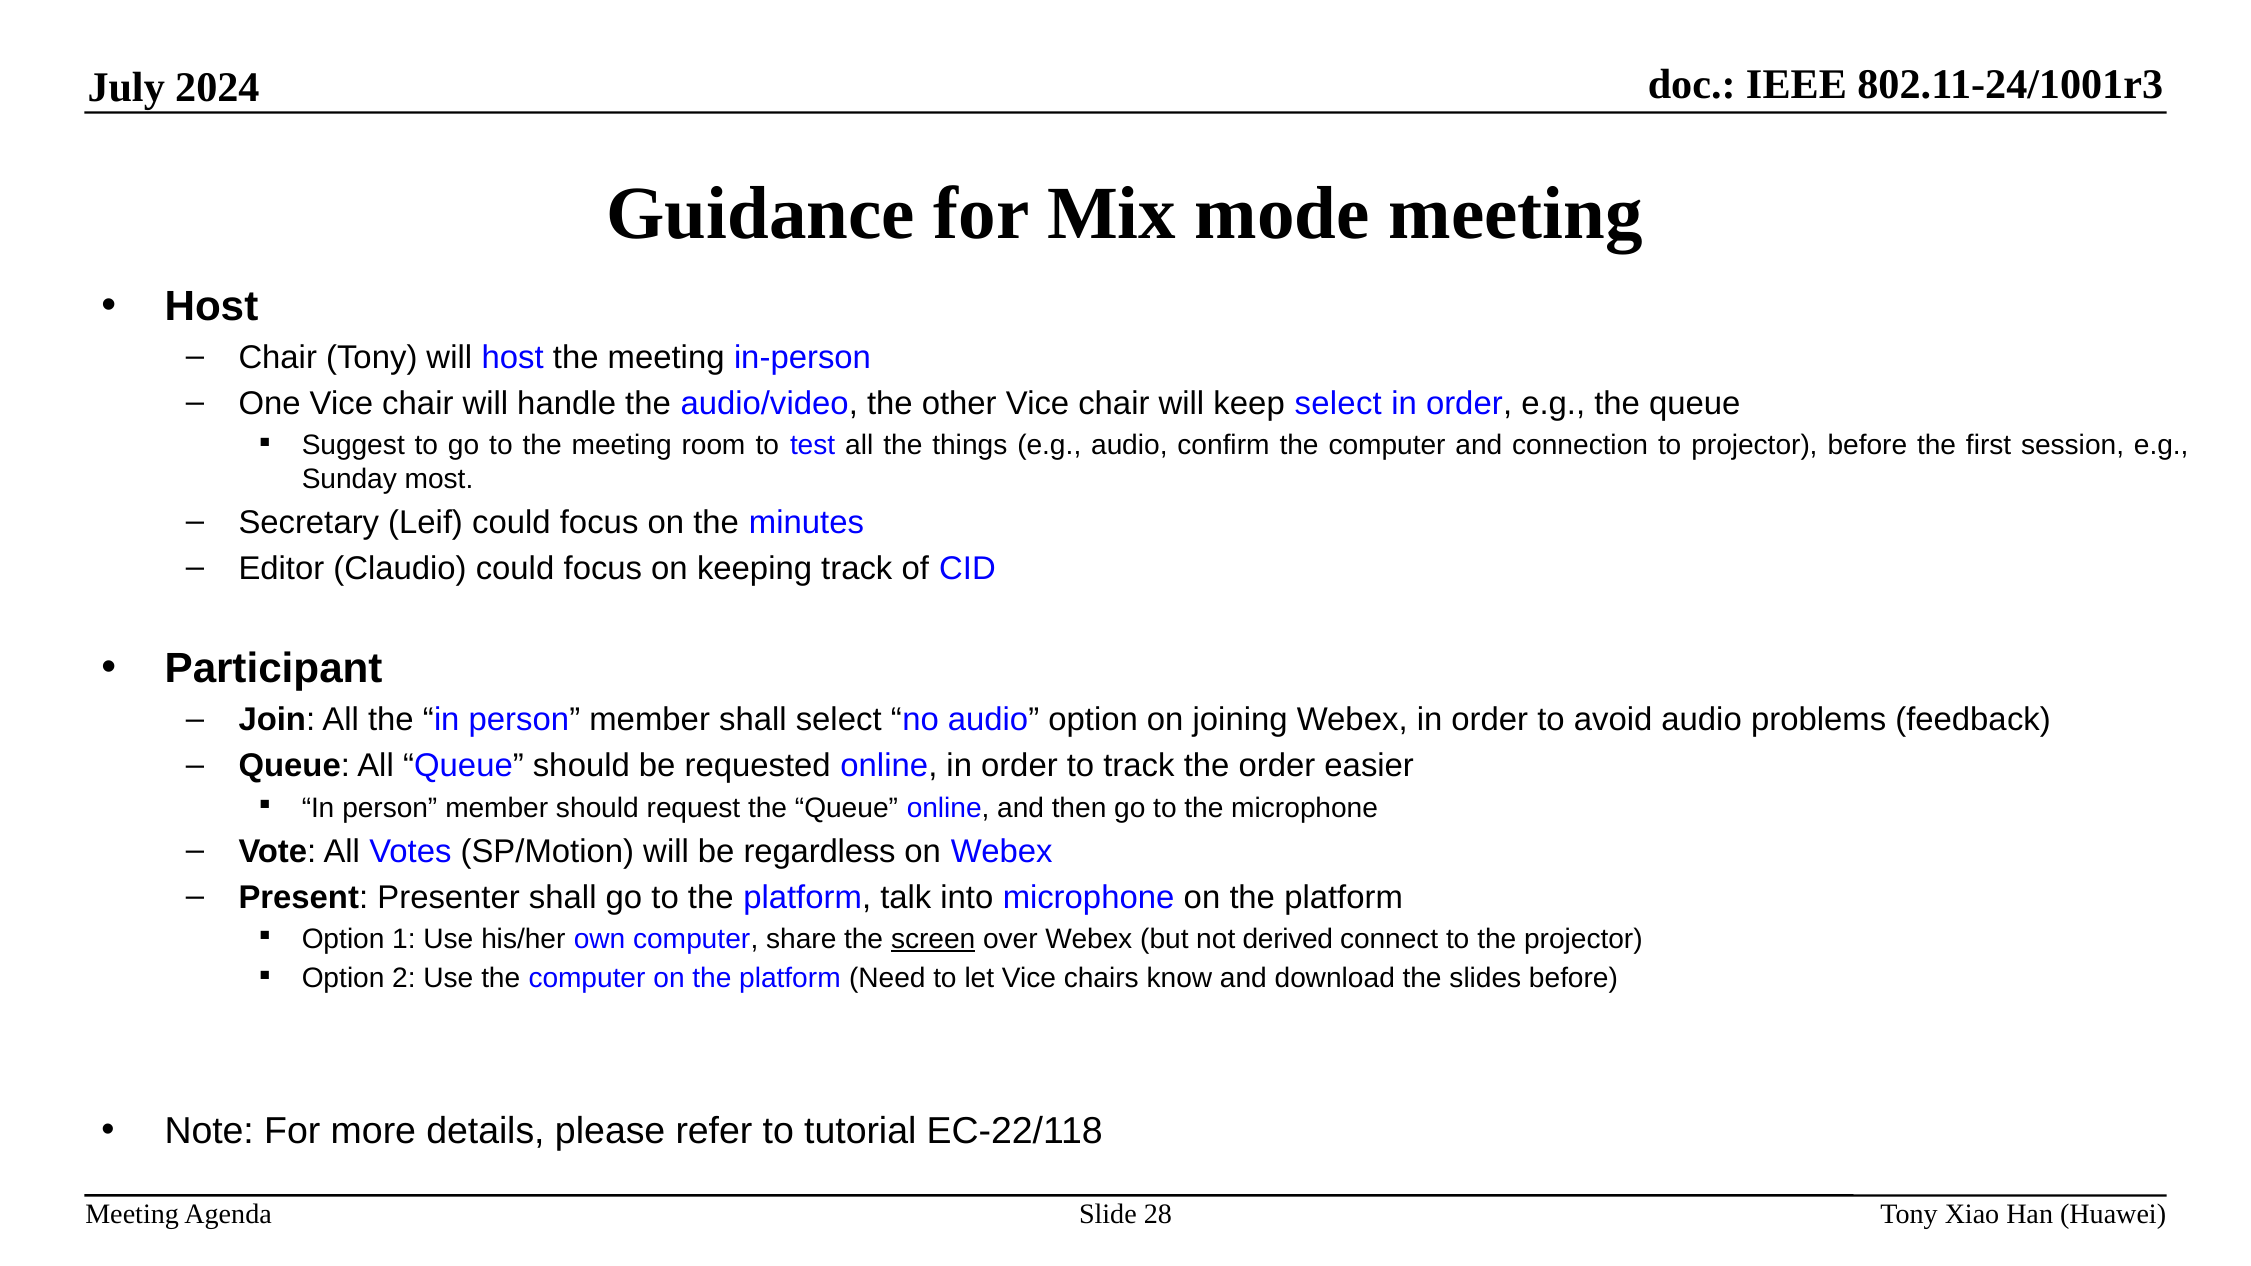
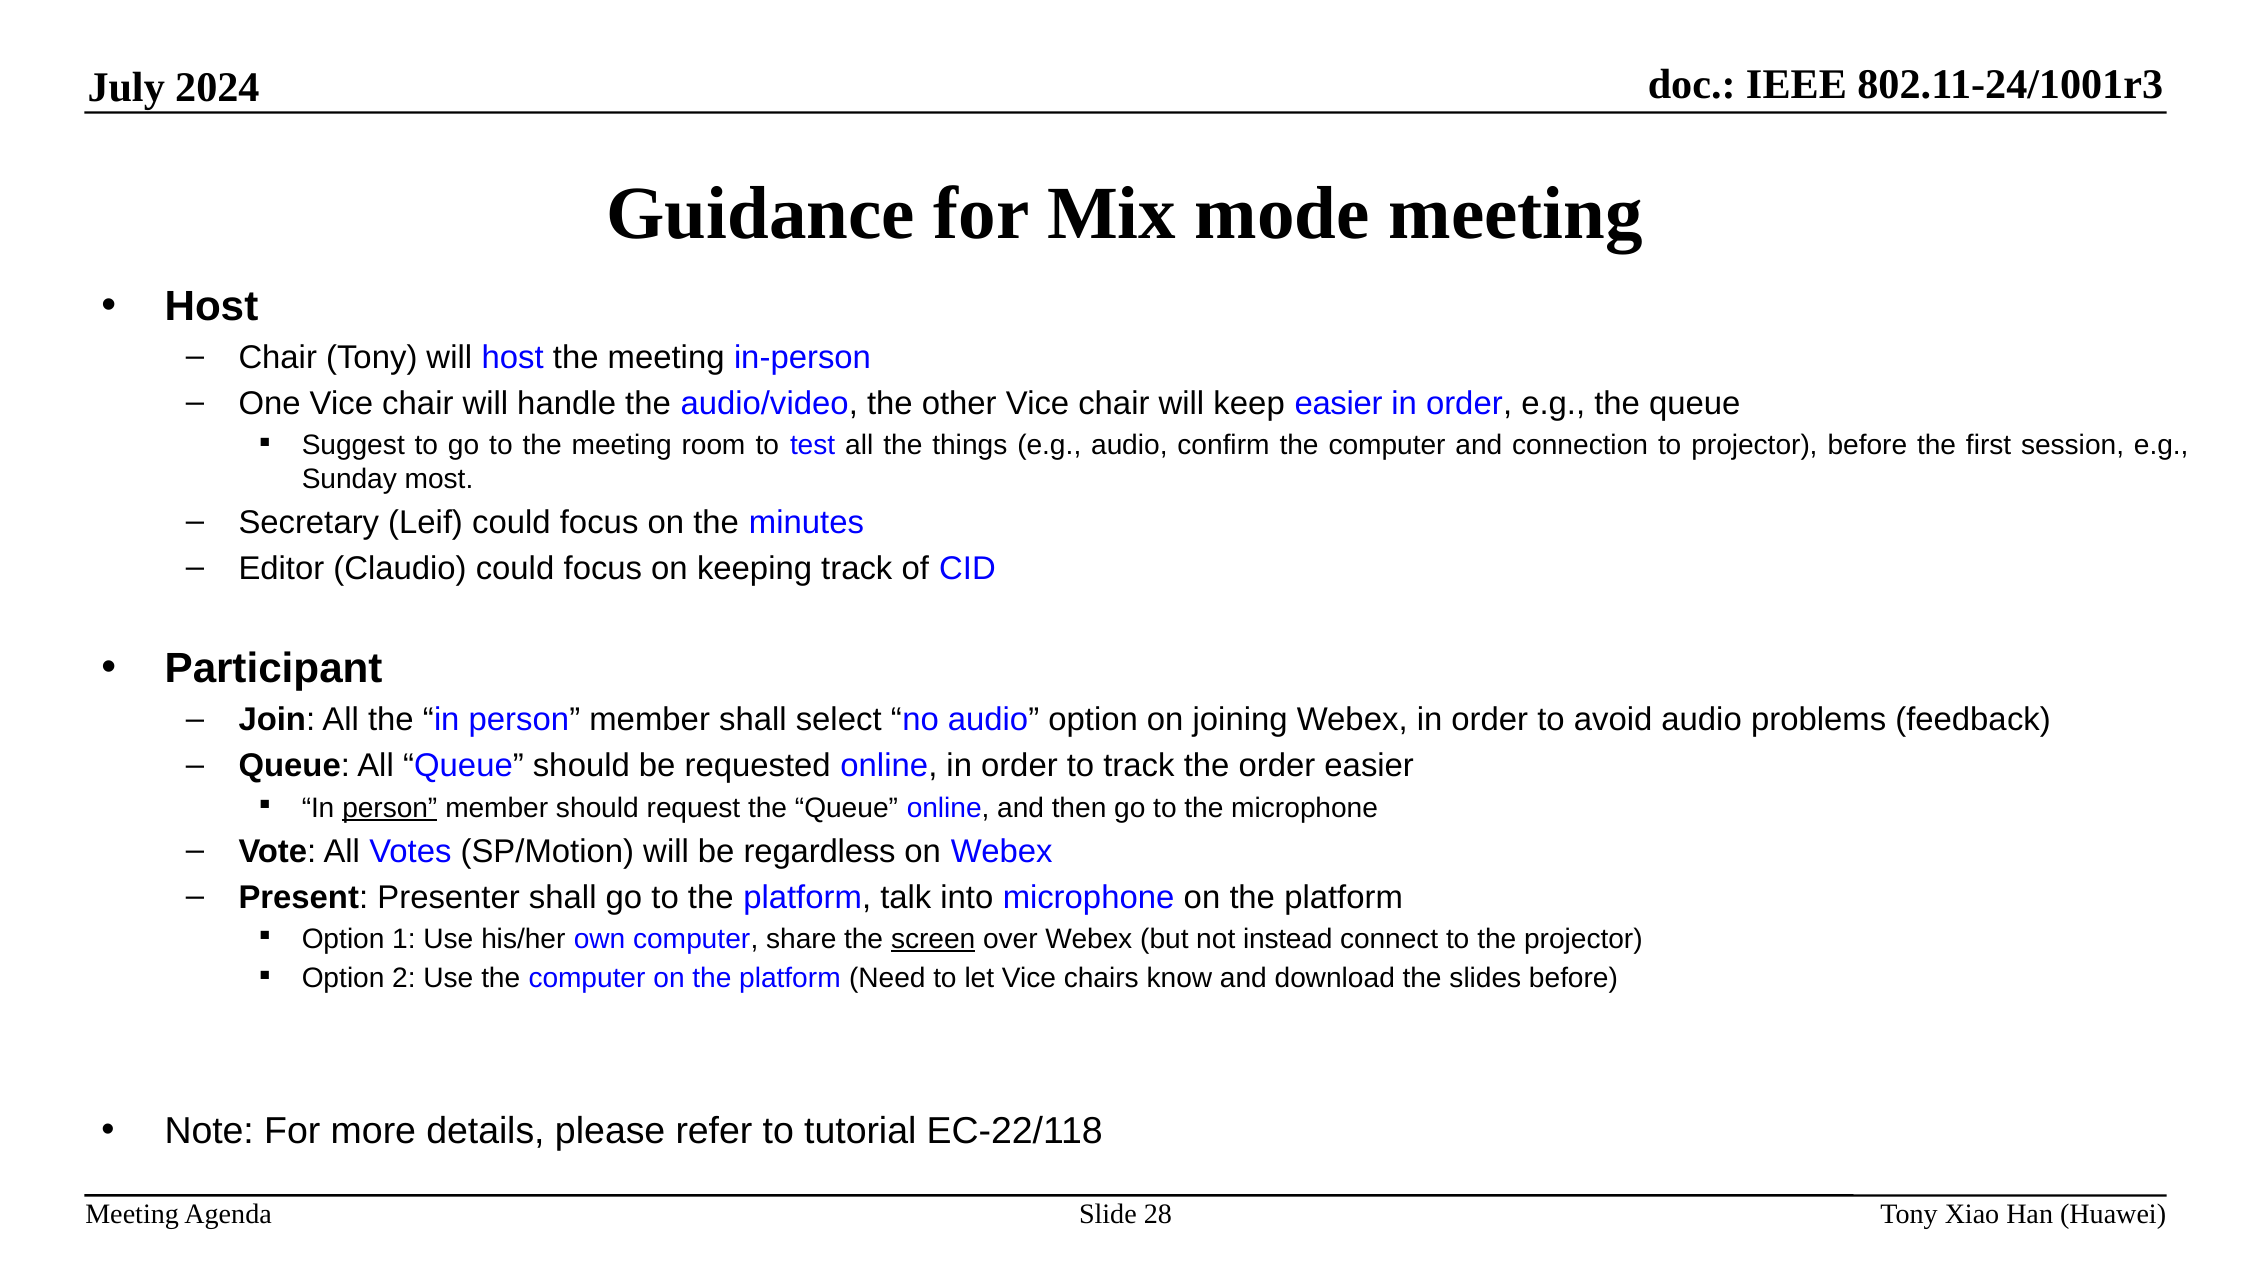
keep select: select -> easier
person at (390, 808) underline: none -> present
derived: derived -> instead
